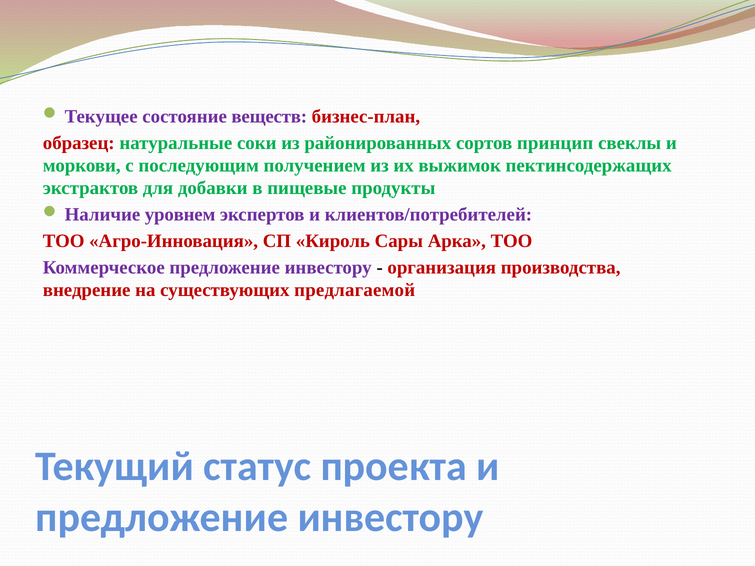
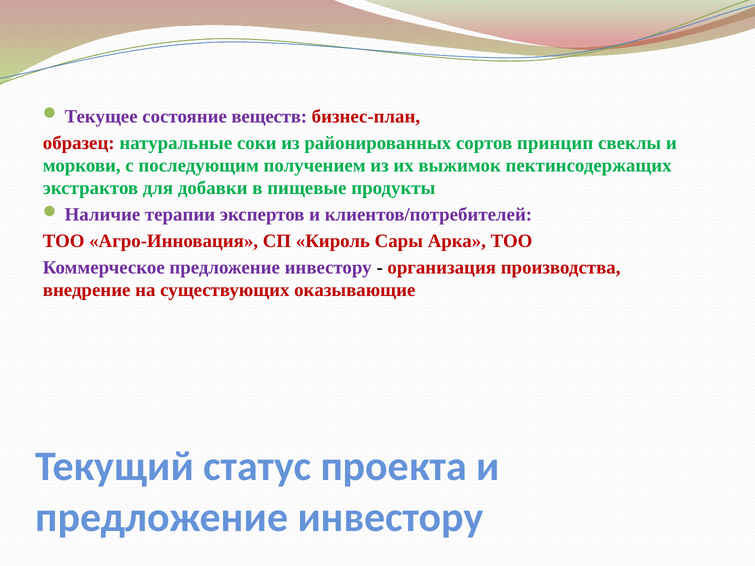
уровнем: уровнем -> терапии
предлагаемой: предлагаемой -> оказывающие
